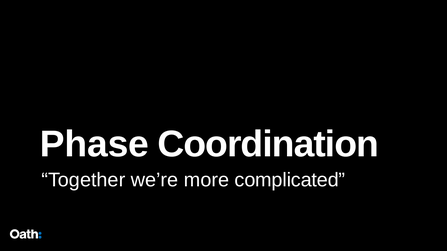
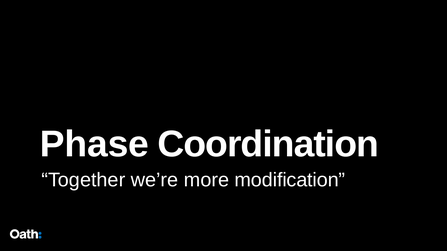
complicated: complicated -> modification
